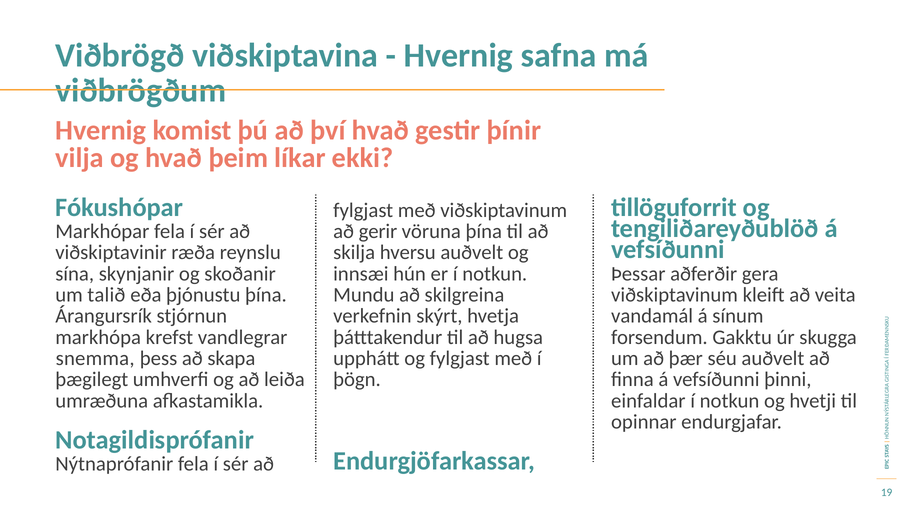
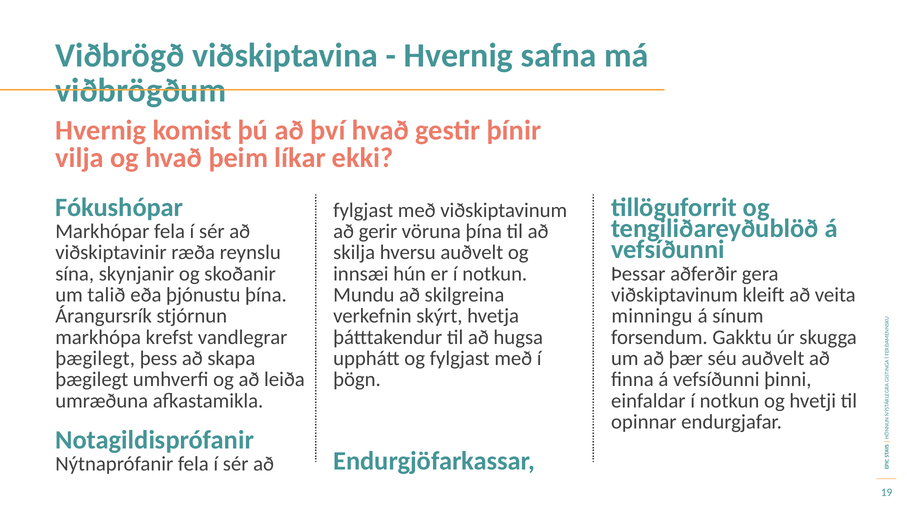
vandamál: vandamál -> minningu
snemma at (95, 359): snemma -> þægilegt
